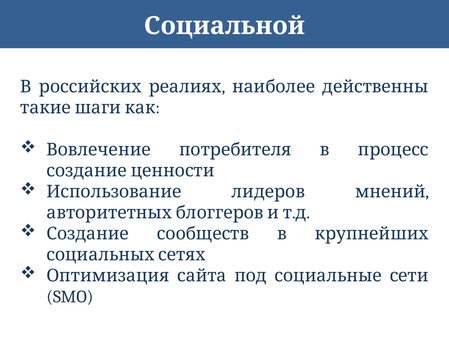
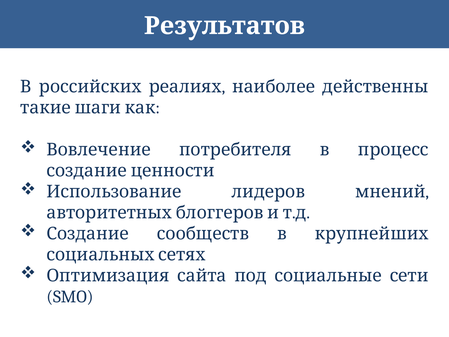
Социальной: Социальной -> Результатов
